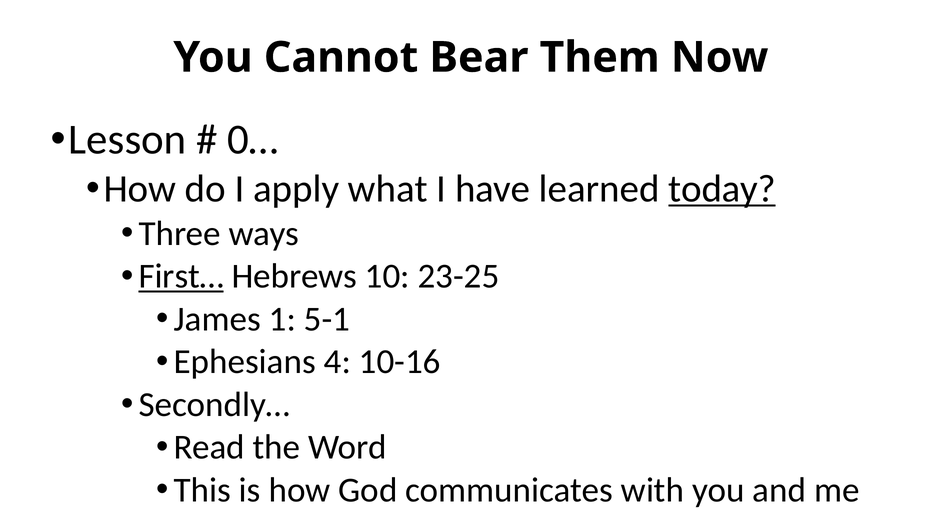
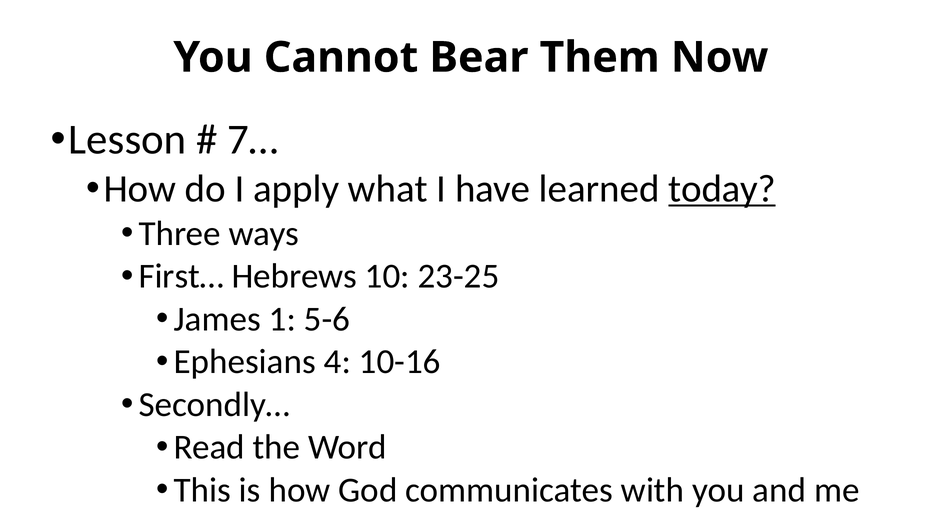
0…: 0… -> 7…
First… underline: present -> none
5-1: 5-1 -> 5-6
